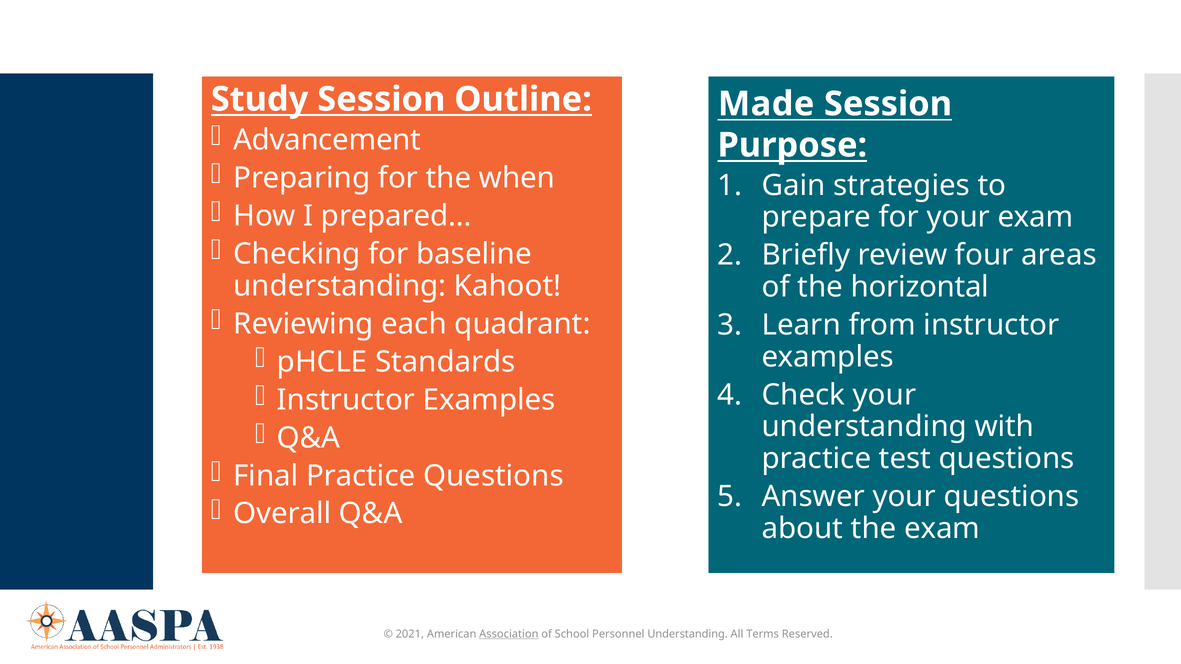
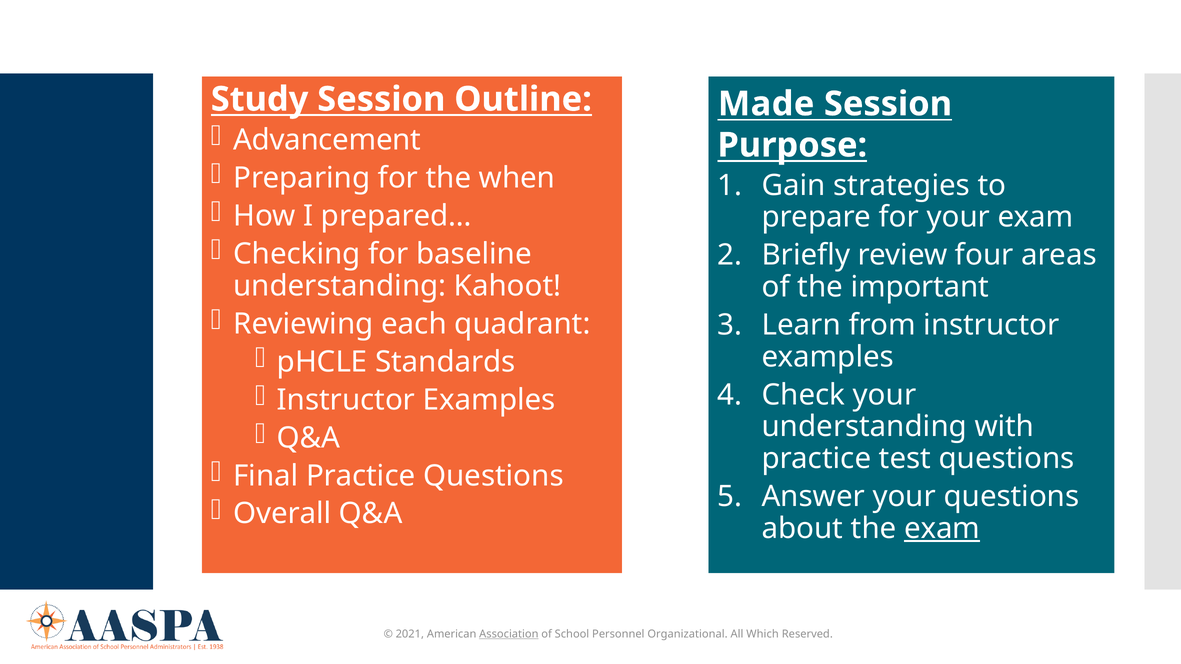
horizontal: horizontal -> important
exam at (942, 529) underline: none -> present
Personnel Understanding: Understanding -> Organizational
Terms: Terms -> Which
